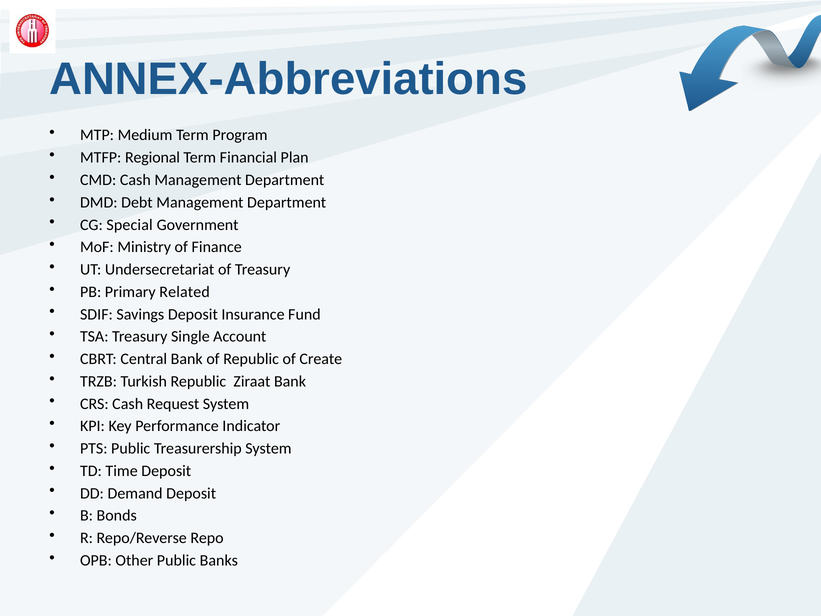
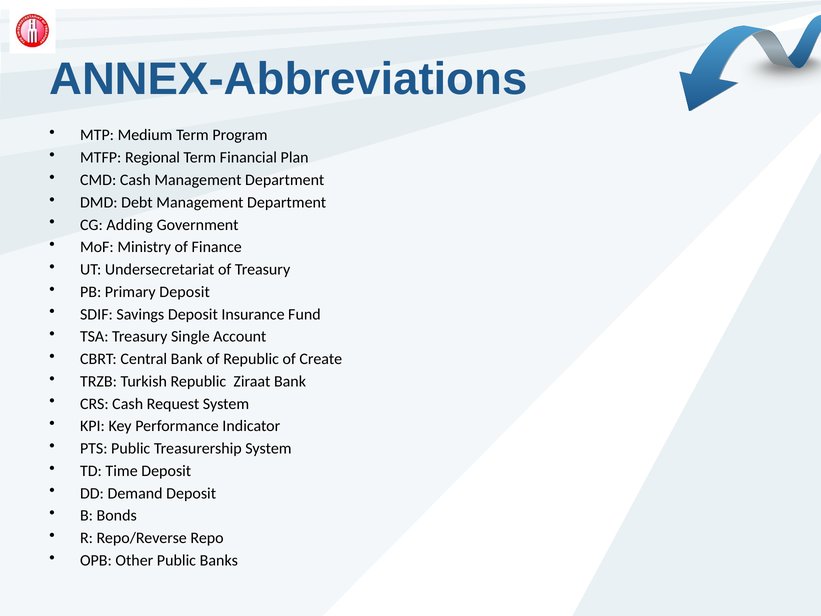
Special: Special -> Adding
Primary Related: Related -> Deposit
